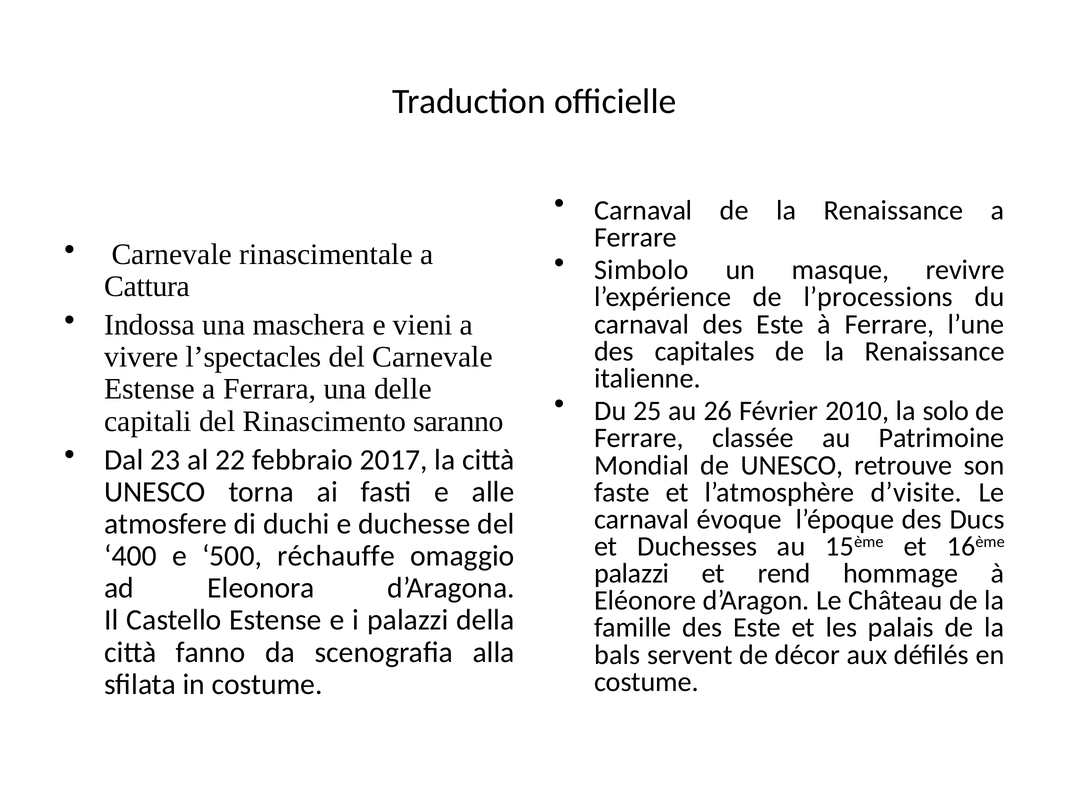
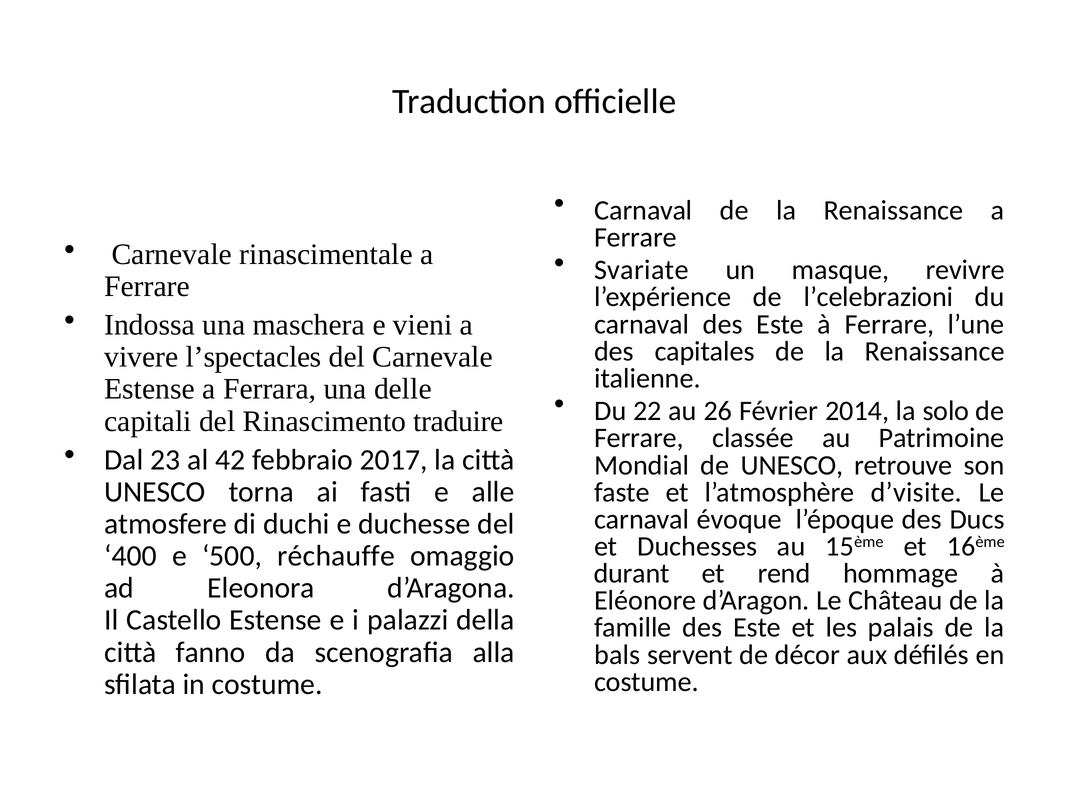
Simbolo: Simbolo -> Svariate
Cattura at (147, 286): Cattura -> Ferrare
l’processions: l’processions -> l’celebrazioni
25: 25 -> 22
2010: 2010 -> 2014
saranno: saranno -> traduire
22: 22 -> 42
palazzi at (632, 573): palazzi -> durant
